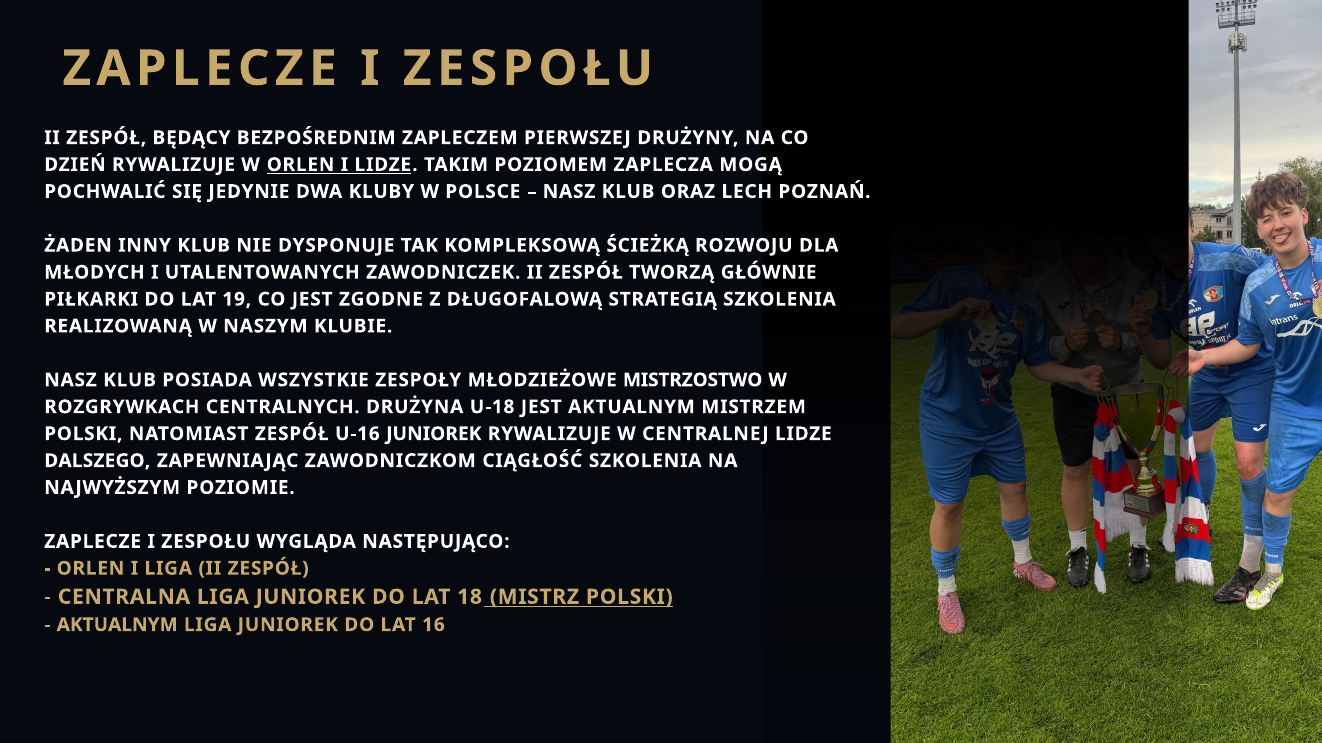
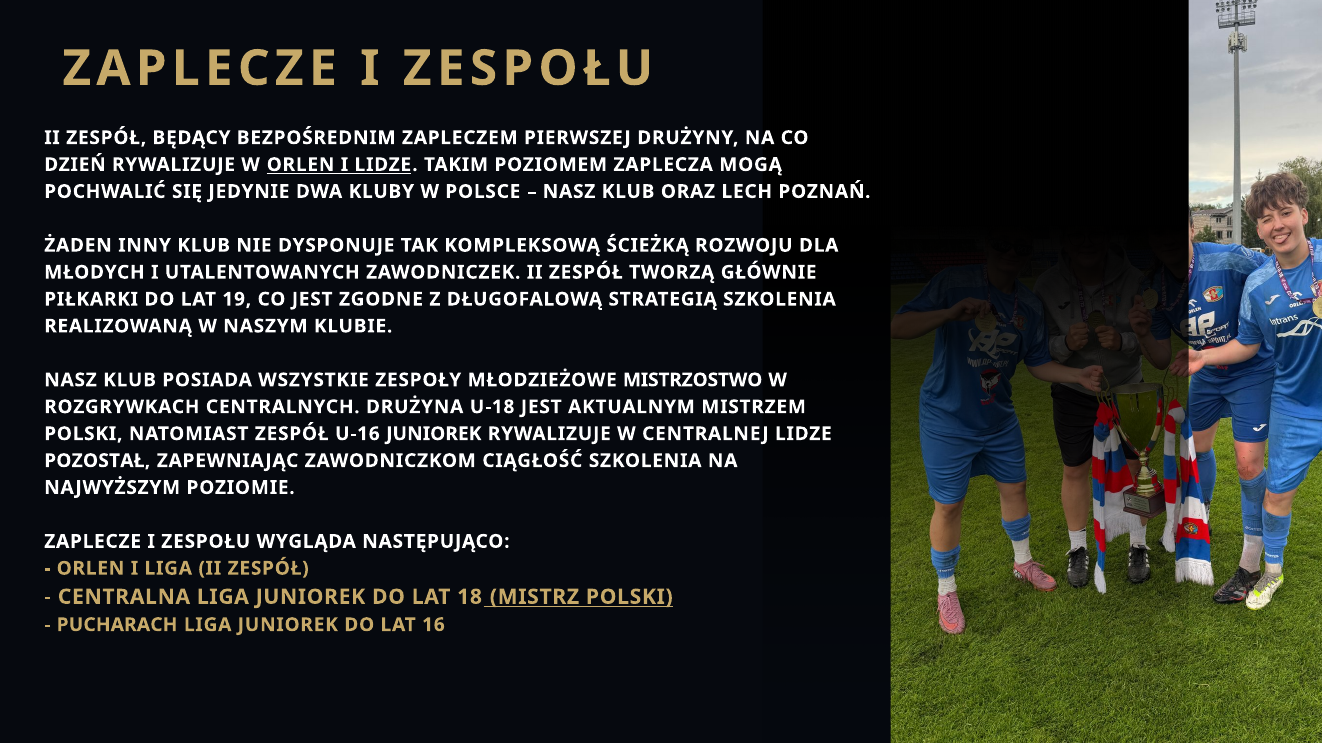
DALSZEGO: DALSZEGO -> POZOSTAŁ
AKTUALNYM at (117, 625): AKTUALNYM -> PUCHARACH
